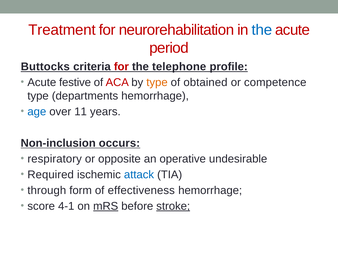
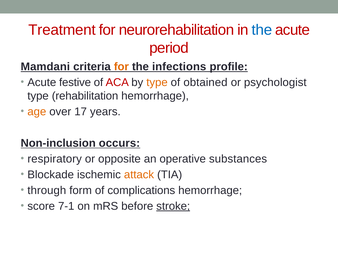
Buttocks: Buttocks -> Mamdani
for at (121, 67) colour: red -> orange
telephone: telephone -> infections
competence: competence -> psychologist
departments: departments -> rehabilitation
age colour: blue -> orange
11: 11 -> 17
undesirable: undesirable -> substances
Required: Required -> Blockade
attack colour: blue -> orange
effectiveness: effectiveness -> complications
4-1: 4-1 -> 7-1
mRS underline: present -> none
